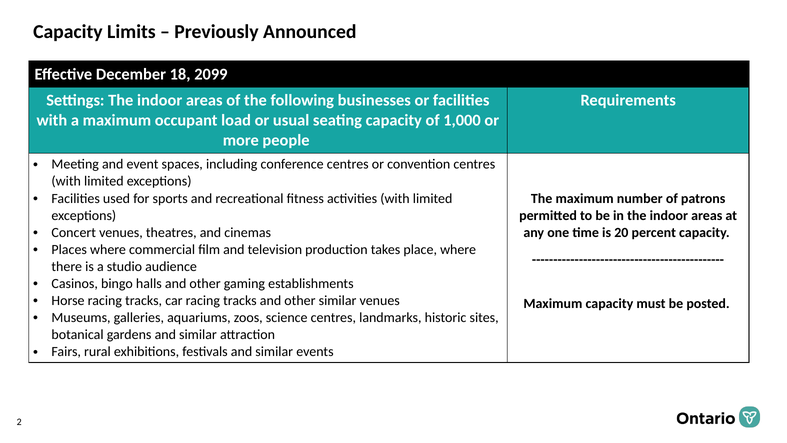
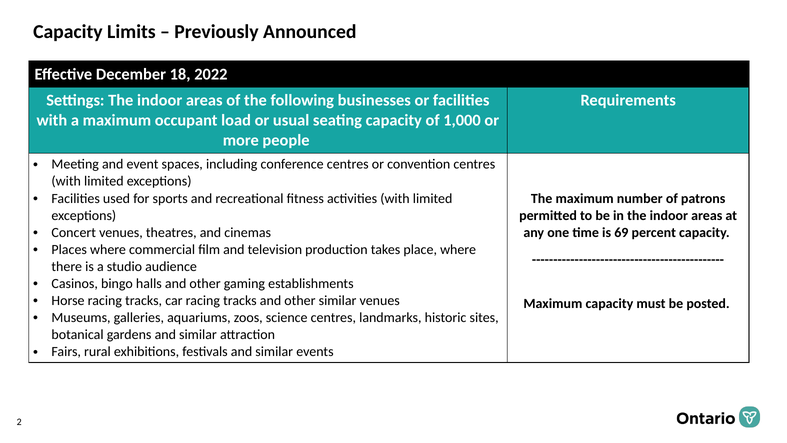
2099: 2099 -> 2022
20: 20 -> 69
